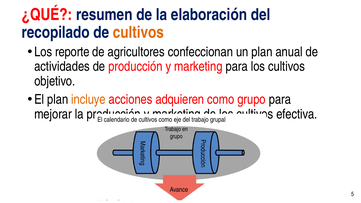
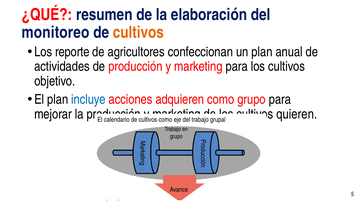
recopilado: recopilado -> monitoreo
incluye colour: orange -> blue
efectiva: efectiva -> quieren
